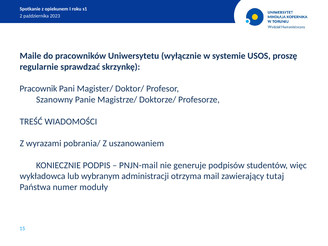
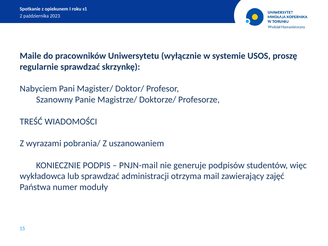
Pracownik: Pracownik -> Nabyciem
lub wybranym: wybranym -> sprawdzać
tutaj: tutaj -> zajęć
